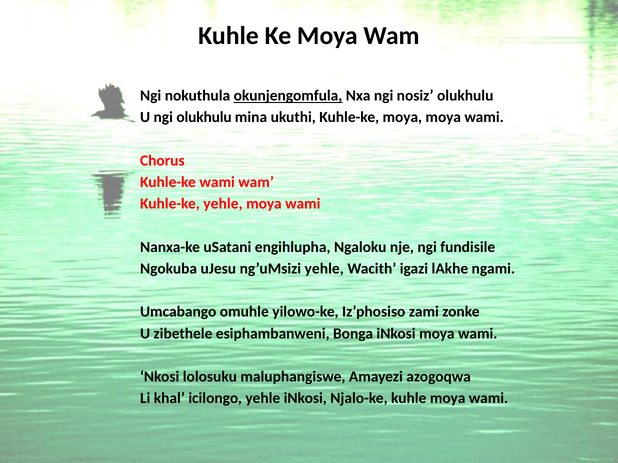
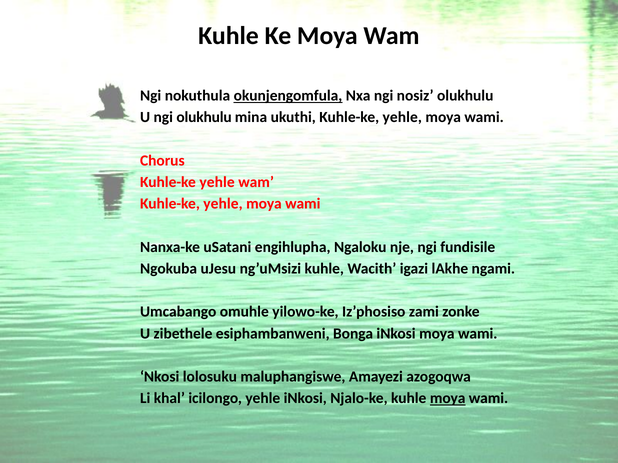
ukuthi Kuhle-ke moya: moya -> yehle
wami at (217, 182): wami -> yehle
ng’uMsizi yehle: yehle -> kuhle
moya at (448, 399) underline: none -> present
